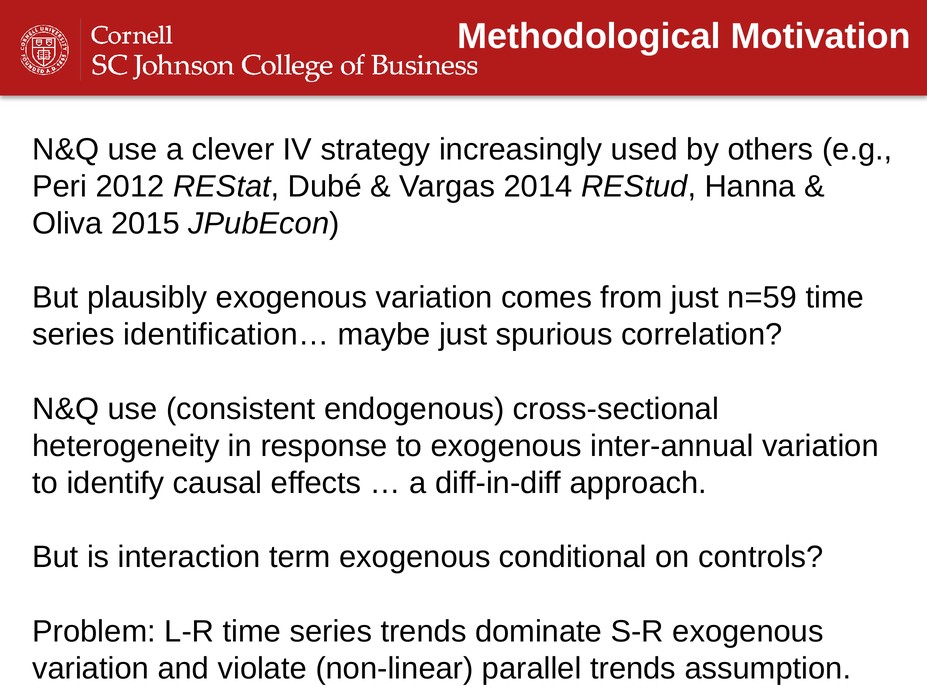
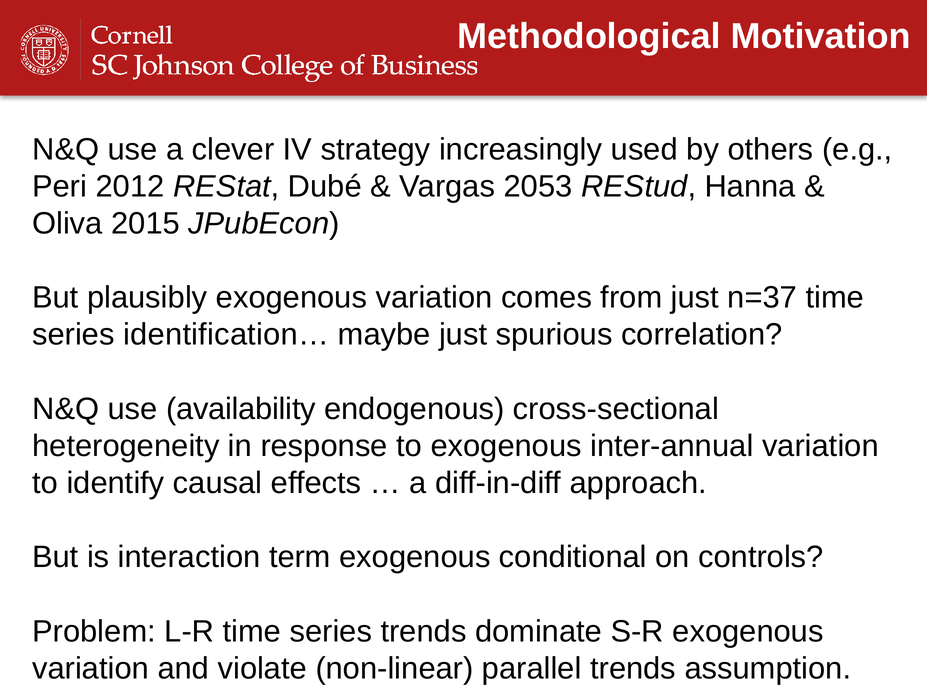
2014: 2014 -> 2053
n=59: n=59 -> n=37
consistent: consistent -> availability
